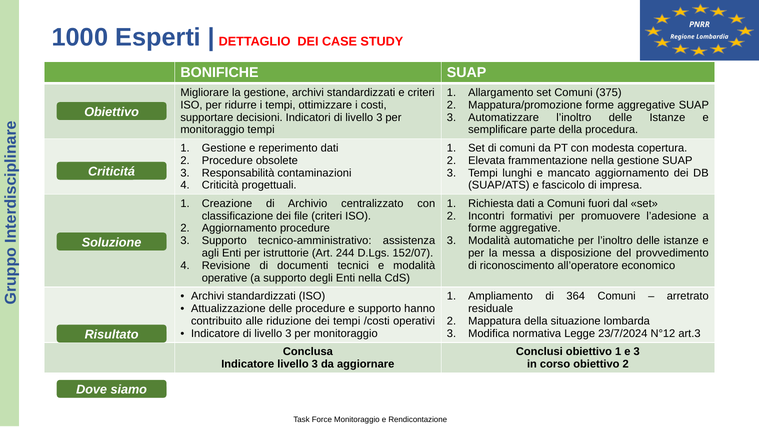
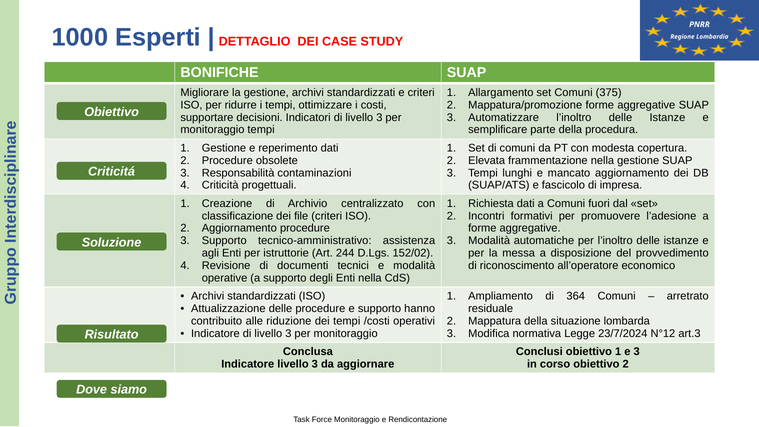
152/07: 152/07 -> 152/02
